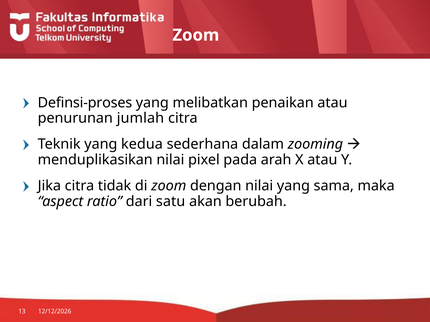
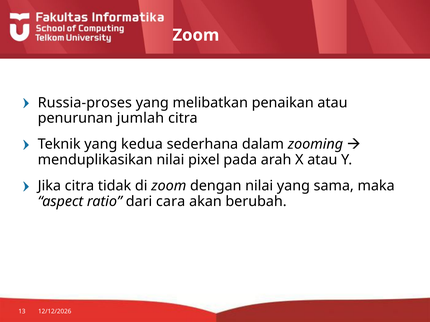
Definsi-proses: Definsi-proses -> Russia-proses
satu: satu -> cara
